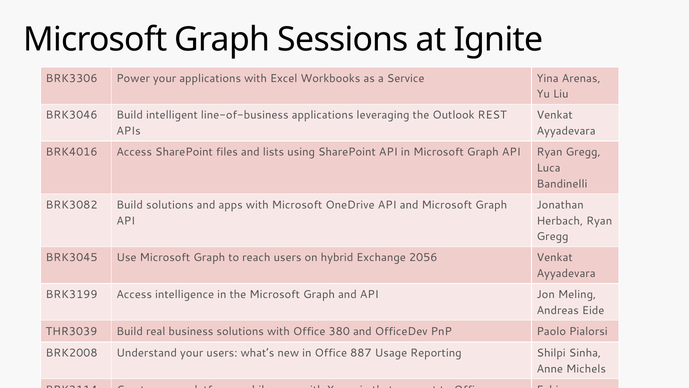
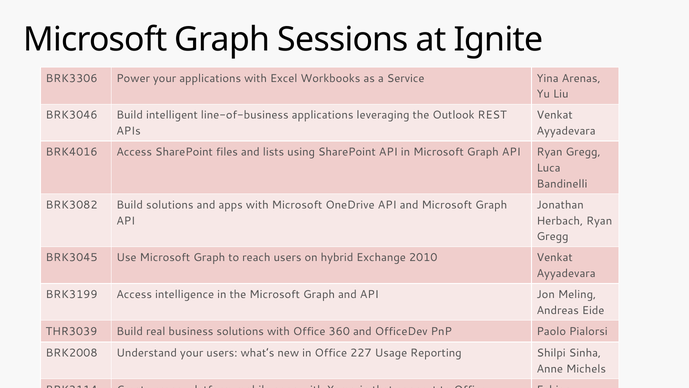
2056: 2056 -> 2010
380: 380 -> 360
887: 887 -> 227
